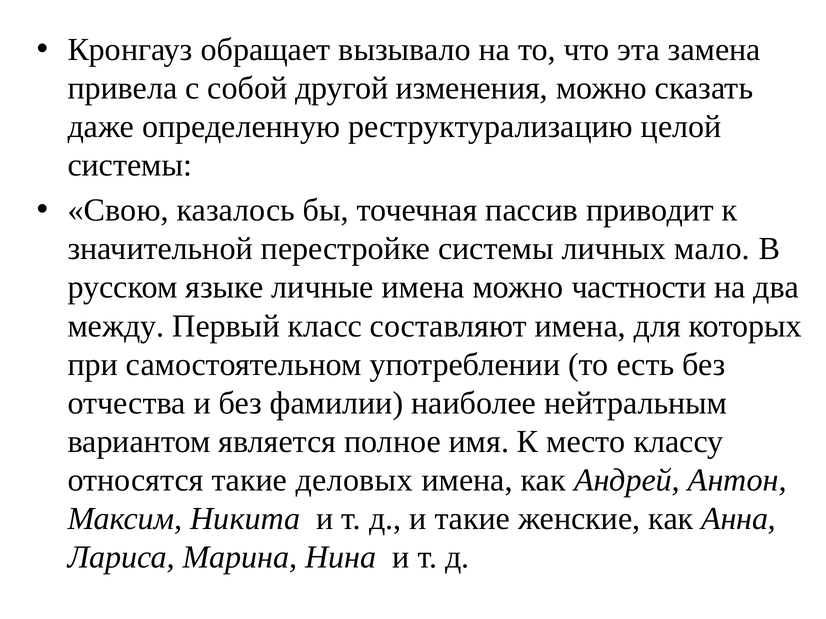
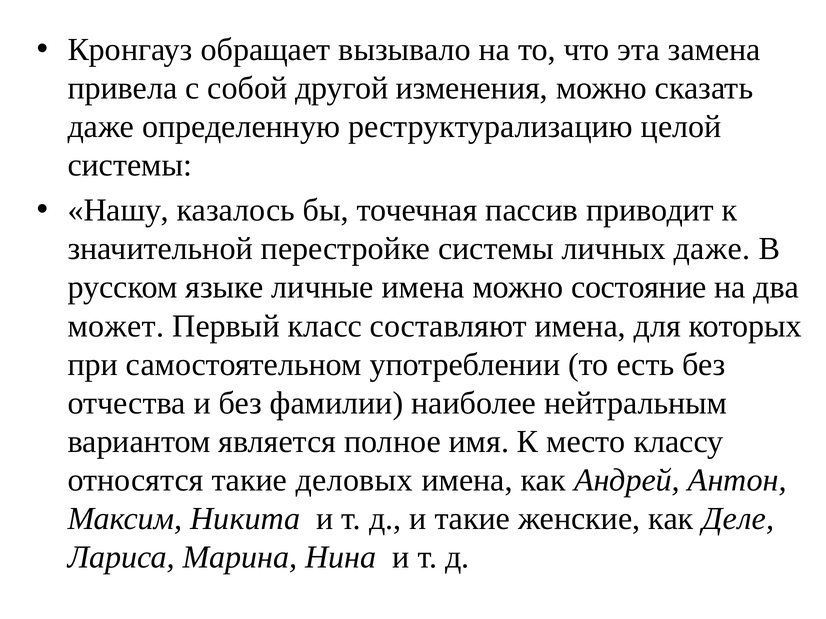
Свою: Свою -> Нашу
личных мало: мало -> даже
частности: частности -> состояние
между: между -> может
Анна: Анна -> Деле
